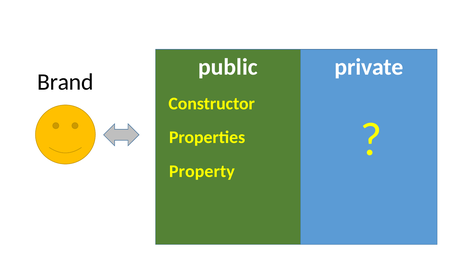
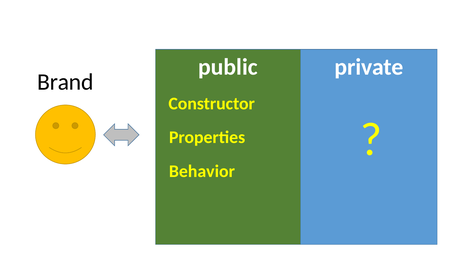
Property: Property -> Behavior
